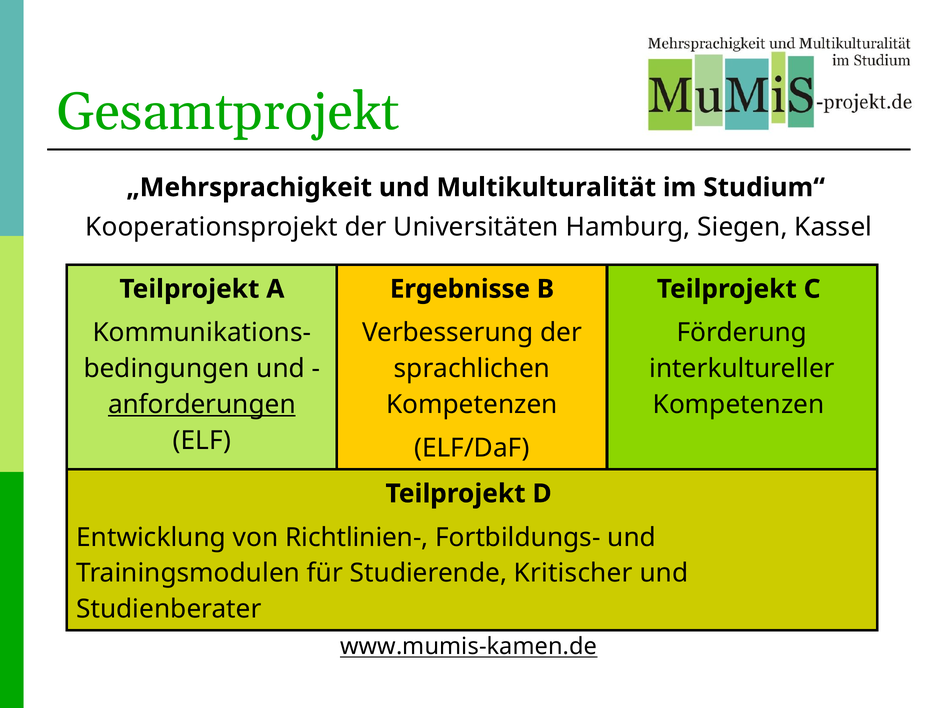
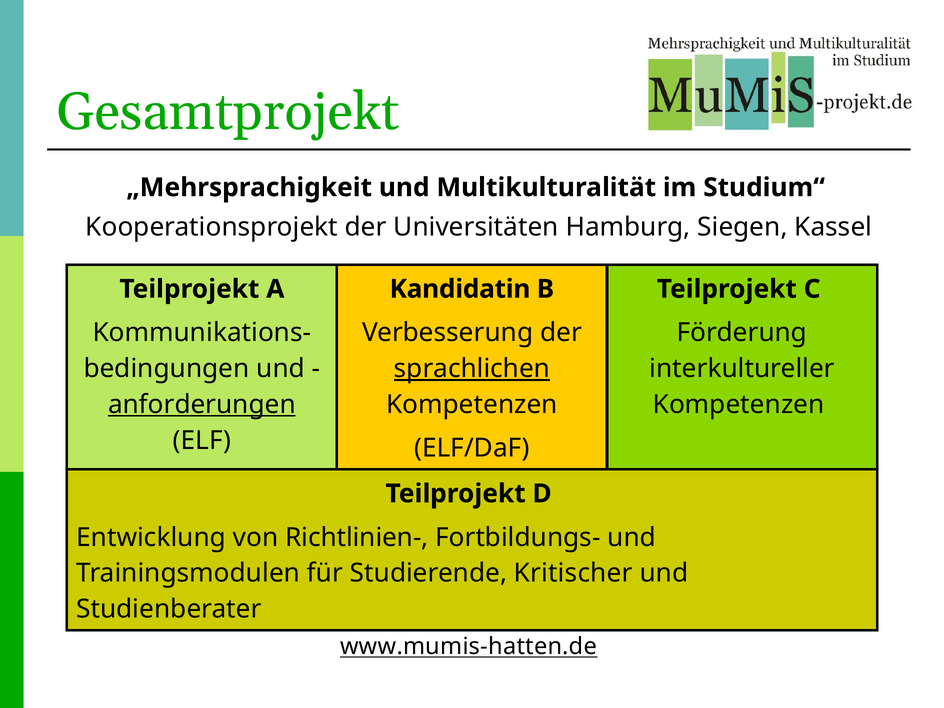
Ergebnisse: Ergebnisse -> Kandidatin
sprachlichen underline: none -> present
www.mumis-kamen.de: www.mumis-kamen.de -> www.mumis-hatten.de
